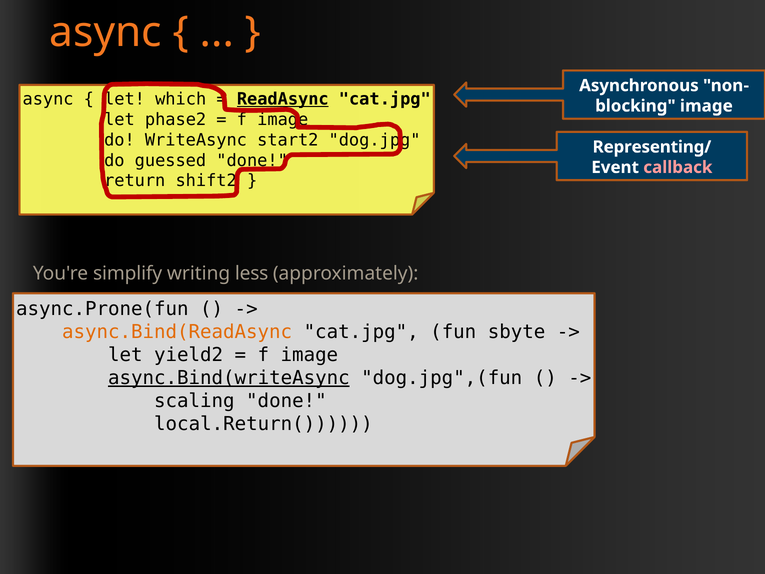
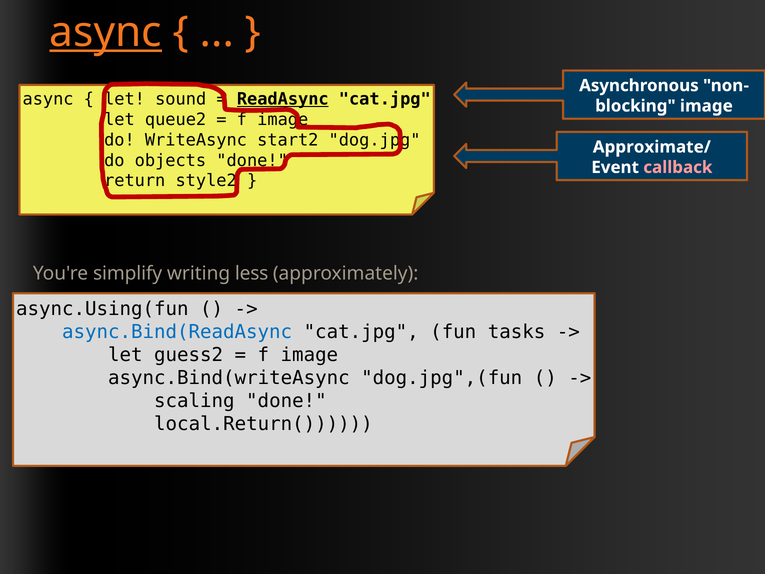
async at (106, 32) underline: none -> present
which: which -> sound
phase2: phase2 -> queue2
Representing/: Representing/ -> Approximate/
guessed: guessed -> objects
shift2: shift2 -> style2
async.Prone(fun: async.Prone(fun -> async.Using(fun
async.Bind(ReadAsync colour: orange -> blue
sbyte: sbyte -> tasks
yield2: yield2 -> guess2
async.Bind(writeAsync underline: present -> none
